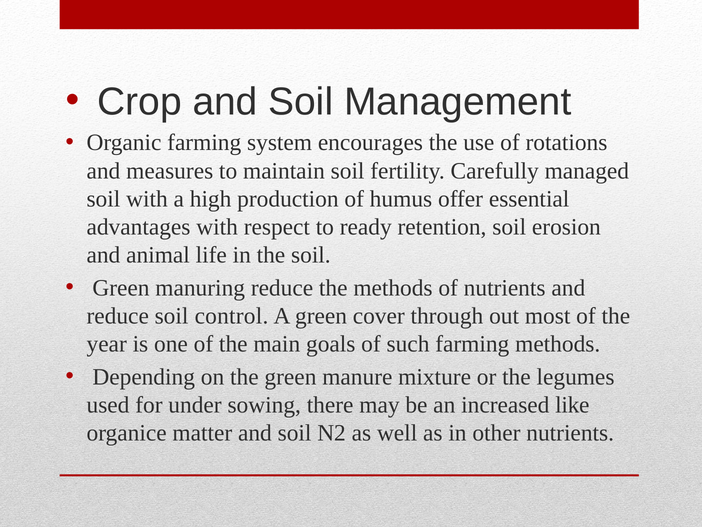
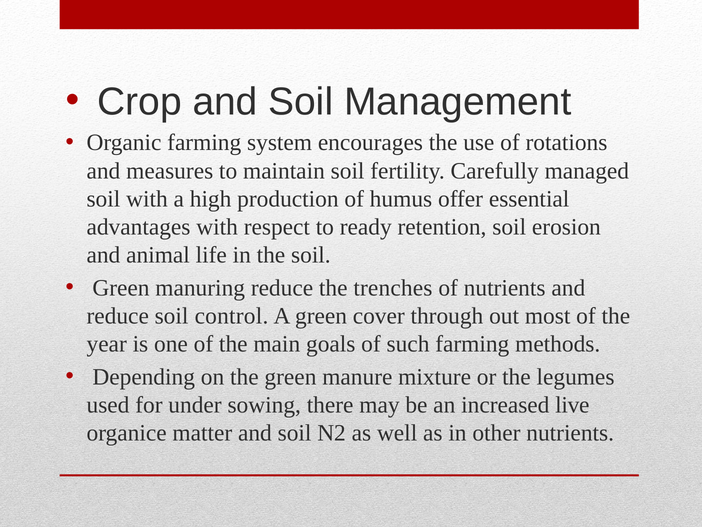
the methods: methods -> trenches
like: like -> live
